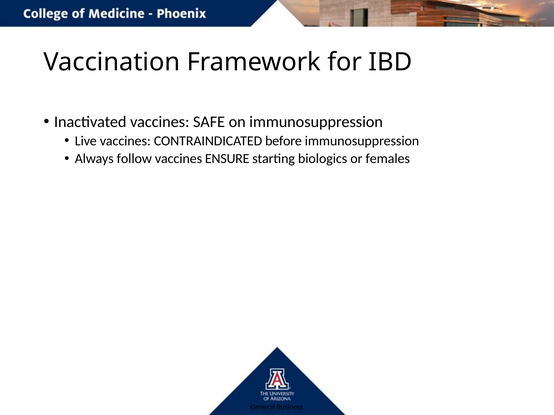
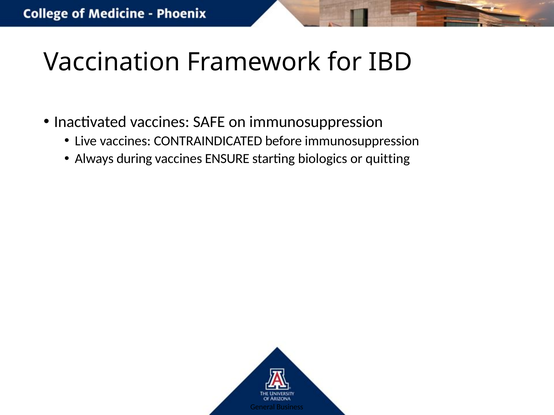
follow: follow -> during
females: females -> quitting
